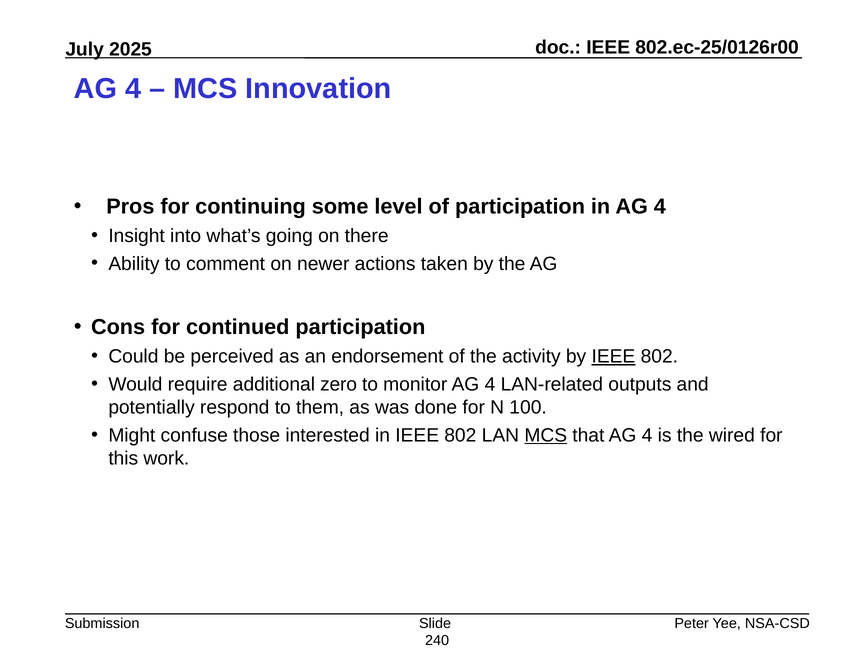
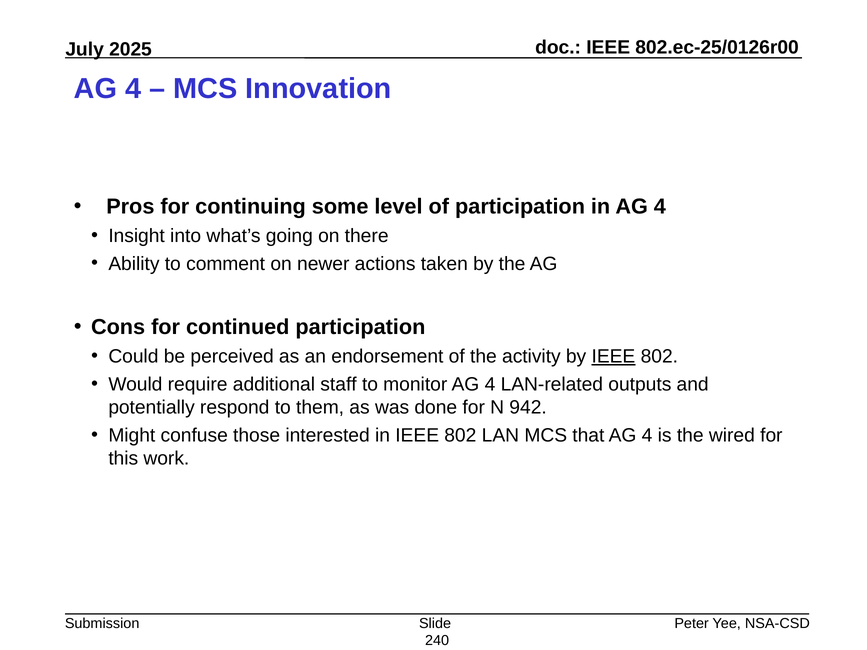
zero: zero -> staff
100: 100 -> 942
MCS at (546, 436) underline: present -> none
